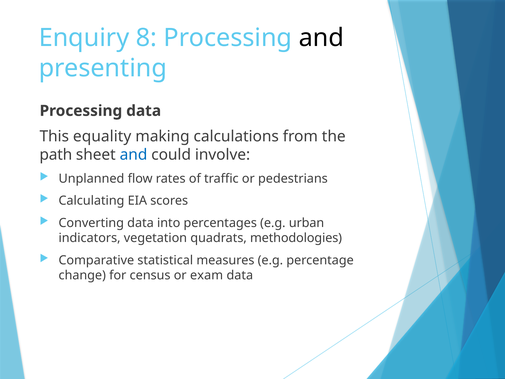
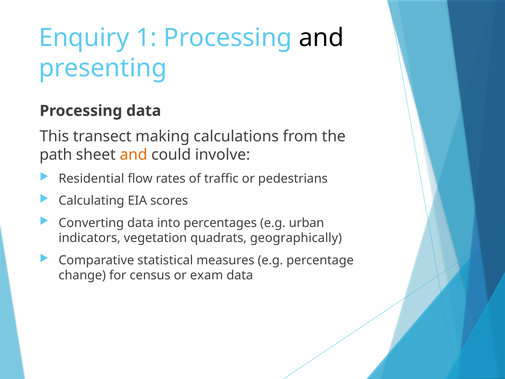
8: 8 -> 1
equality: equality -> transect
and at (134, 155) colour: blue -> orange
Unplanned: Unplanned -> Residential
methodologies: methodologies -> geographically
